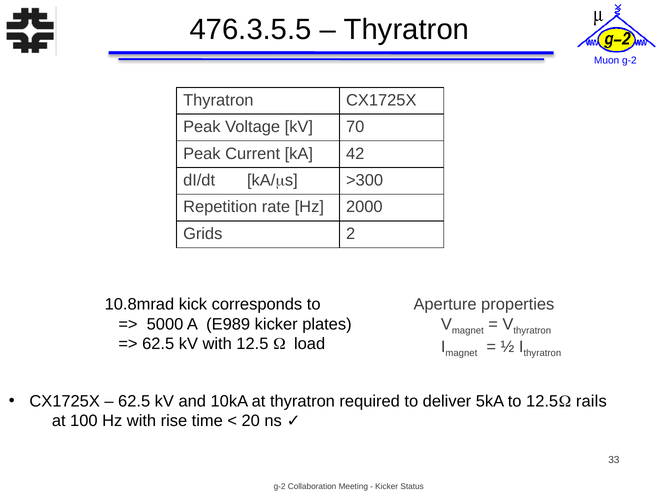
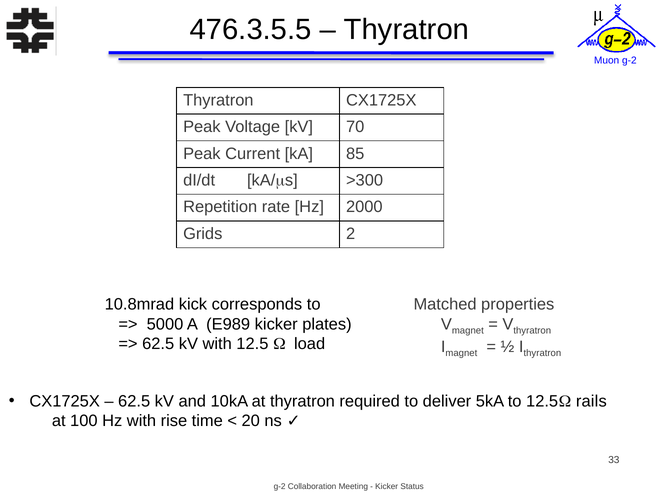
42: 42 -> 85
Aperture: Aperture -> Matched
